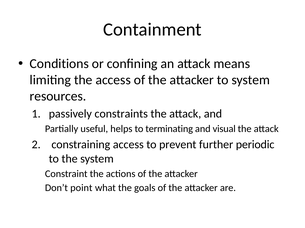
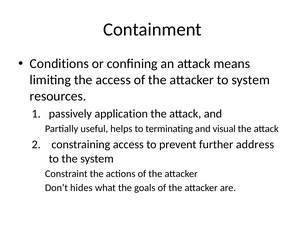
constraints: constraints -> application
periodic: periodic -> address
point: point -> hides
